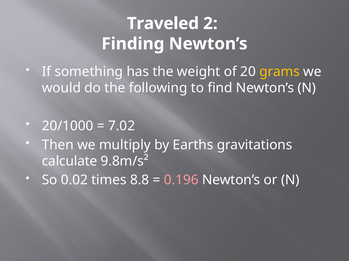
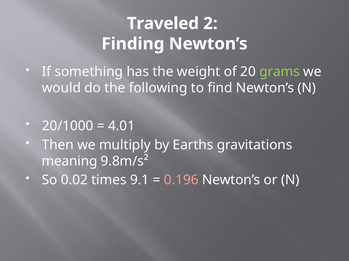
grams colour: yellow -> light green
7.02: 7.02 -> 4.01
calculate: calculate -> meaning
8.8: 8.8 -> 9.1
